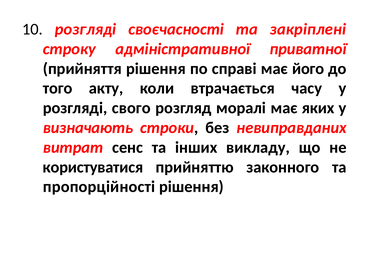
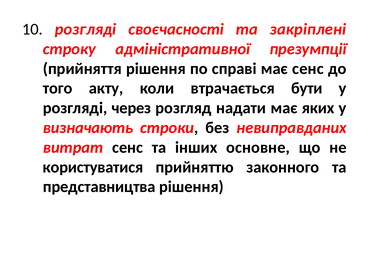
приватної: приватної -> презумпції
має його: його -> сенс
часу: часу -> бути
свого: свого -> через
моралі: моралі -> надати
викладу: викладу -> основне
пропорційності: пропорційності -> представництва
